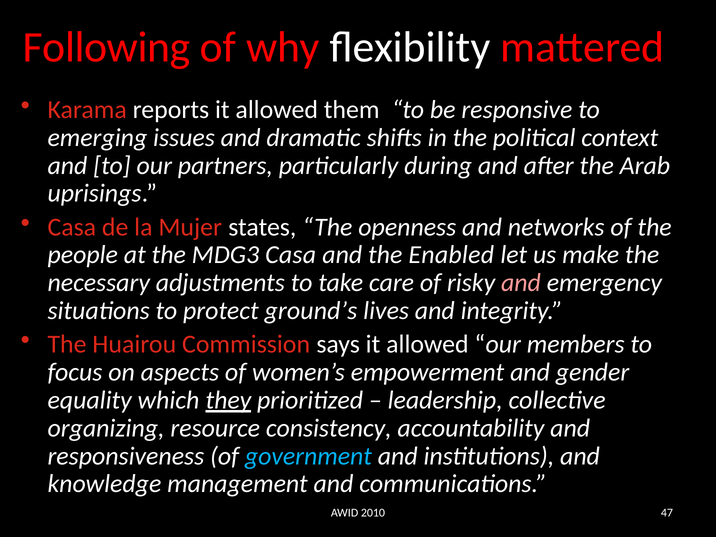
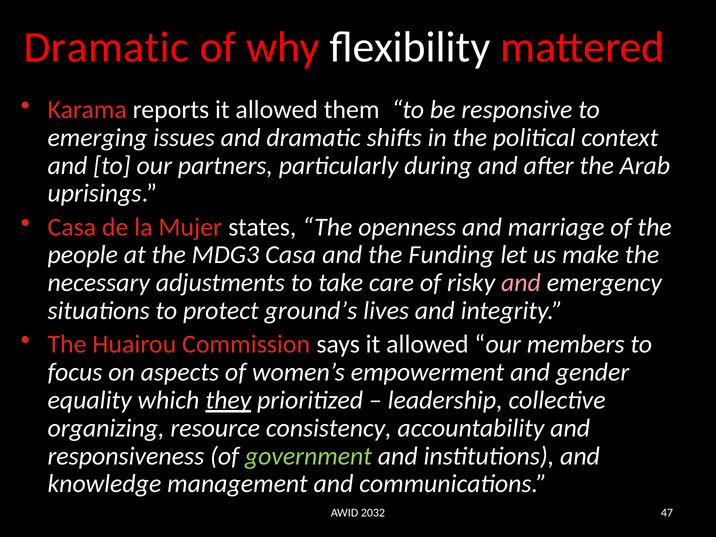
Following at (107, 47): Following -> Dramatic
networks: networks -> marriage
Enabled: Enabled -> Funding
government colour: light blue -> light green
2010: 2010 -> 2032
